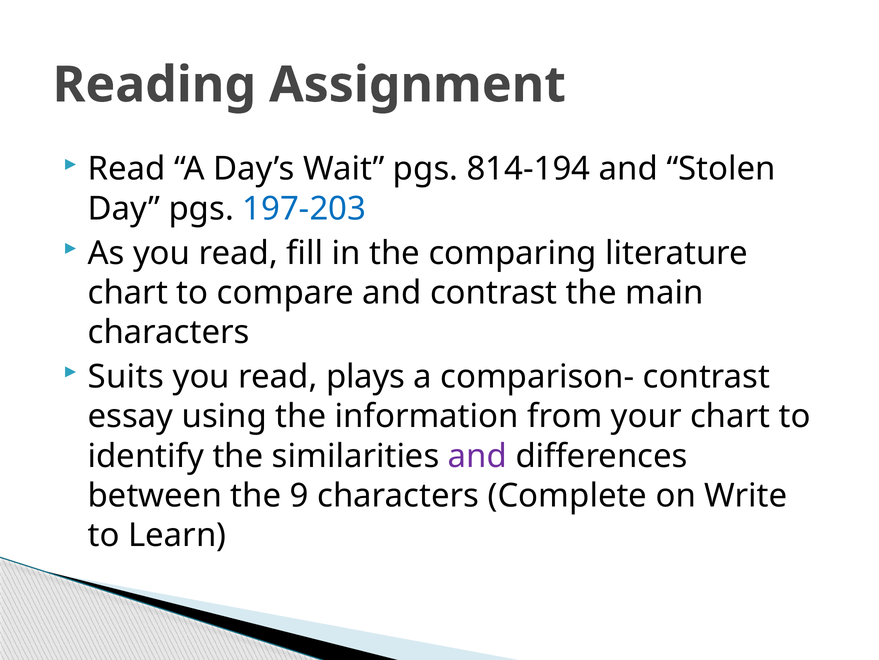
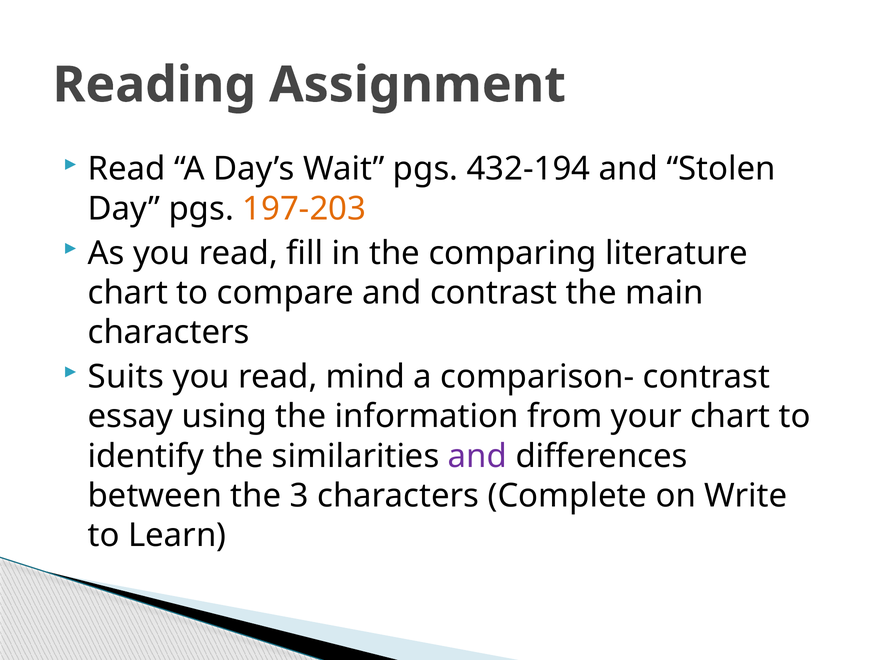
814-194: 814-194 -> 432-194
197-203 colour: blue -> orange
plays: plays -> mind
9: 9 -> 3
